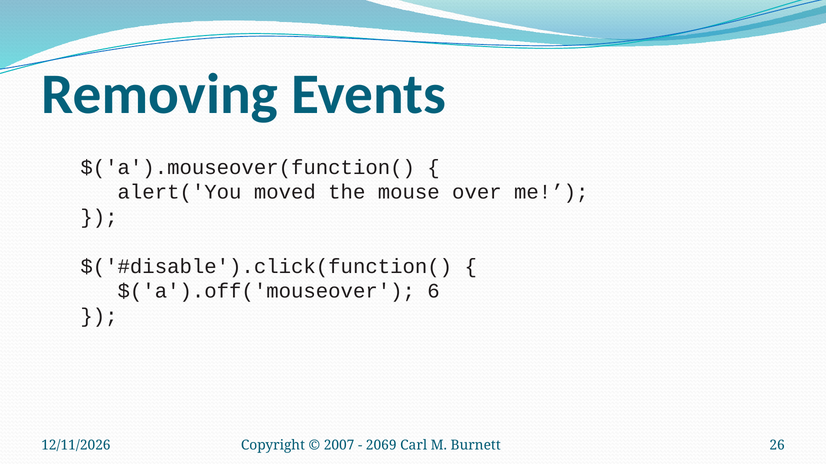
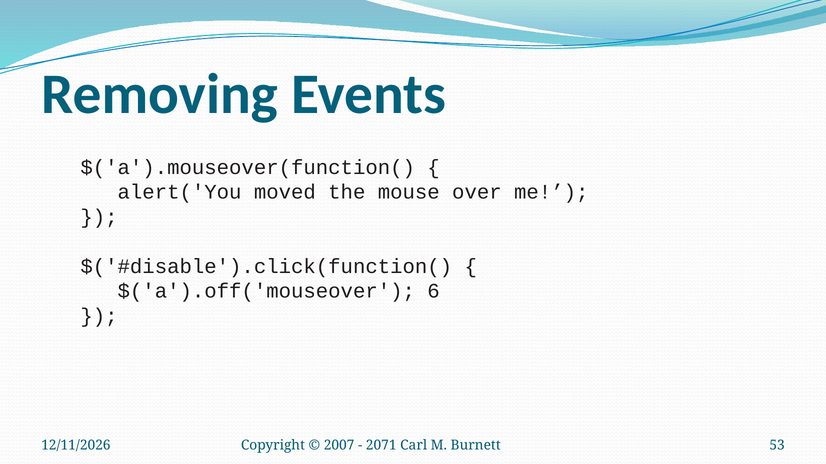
2069: 2069 -> 2071
26: 26 -> 53
